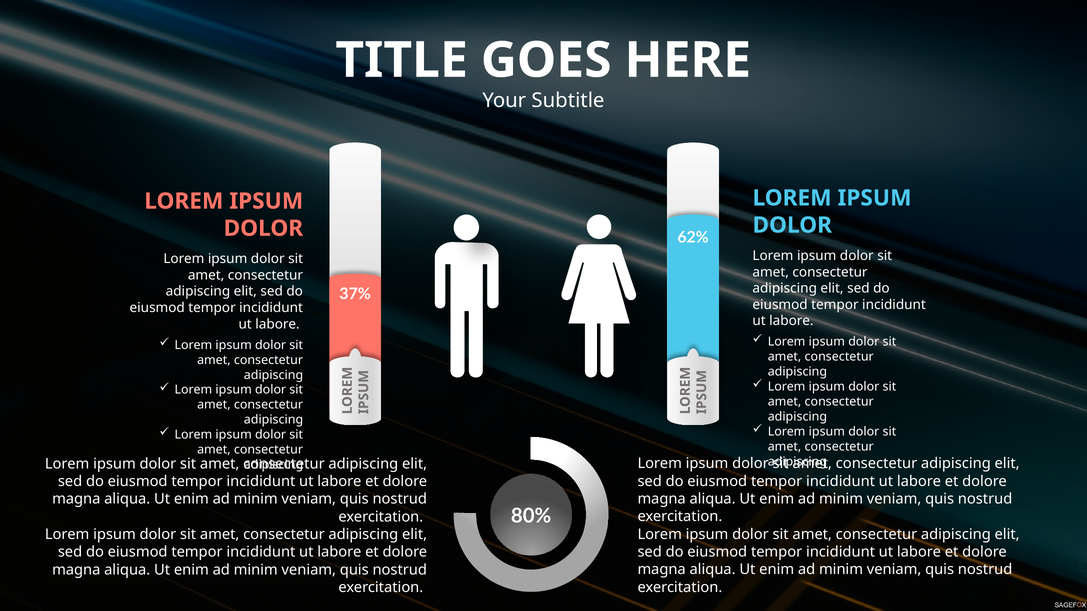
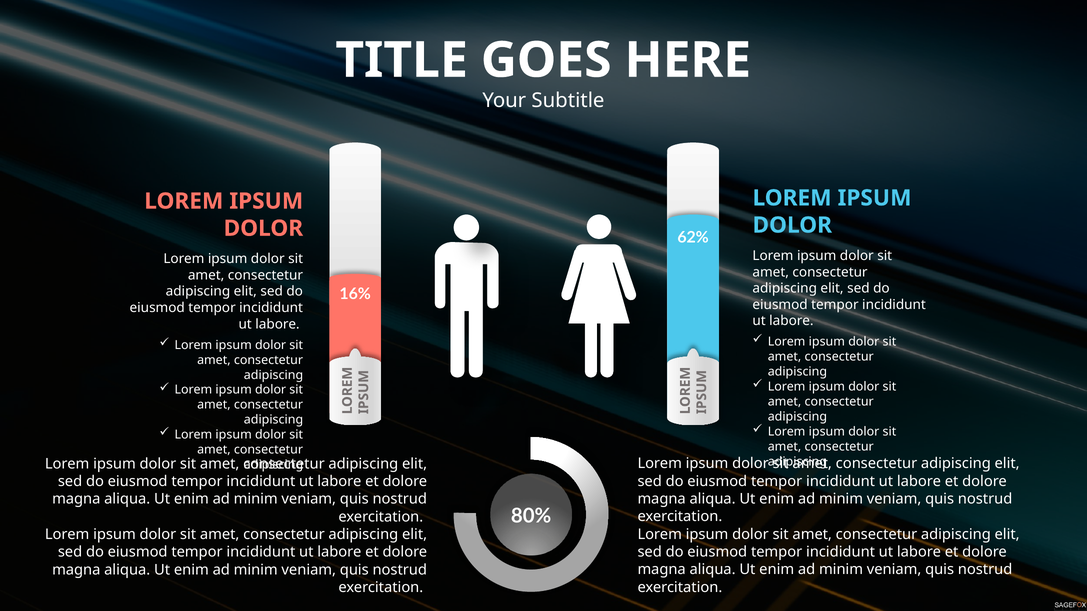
37%: 37% -> 16%
